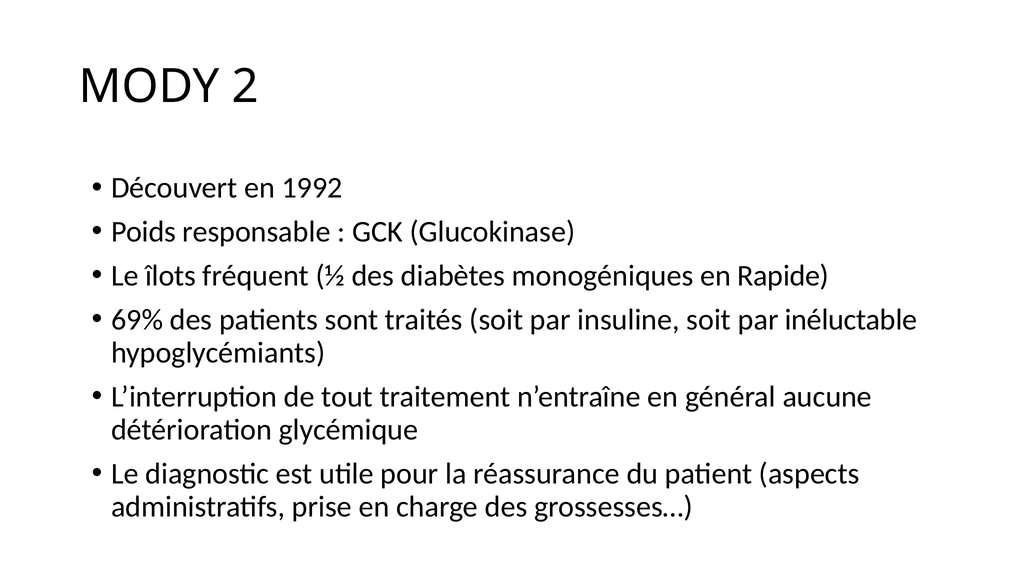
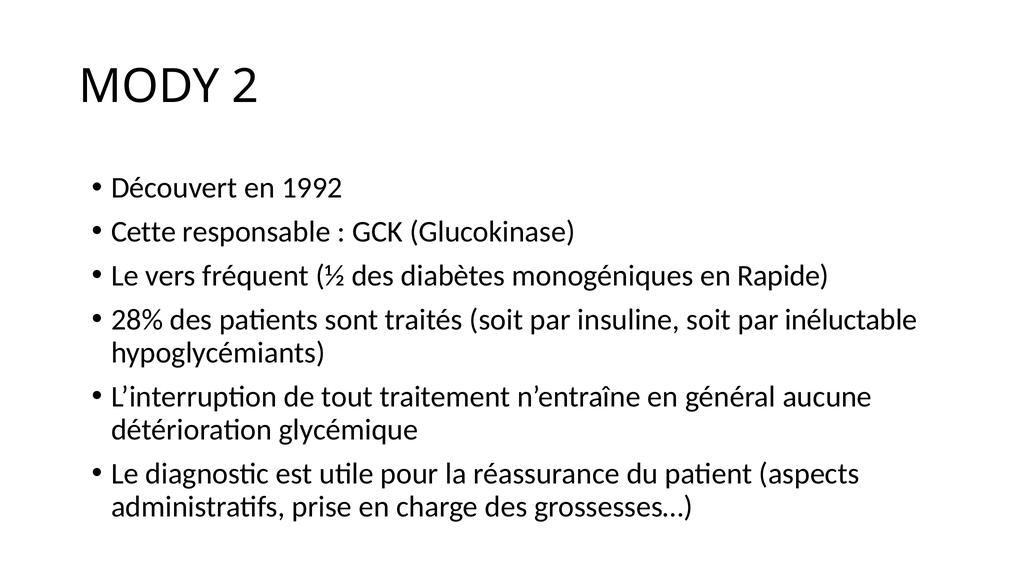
Poids: Poids -> Cette
îlots: îlots -> vers
69%: 69% -> 28%
